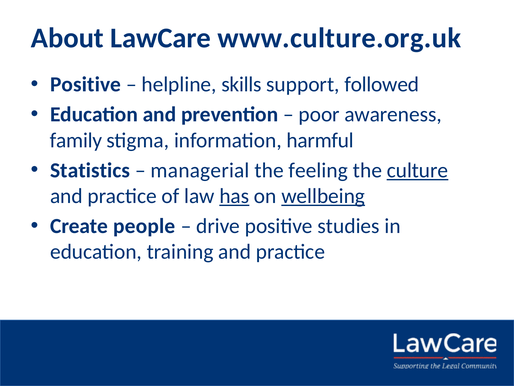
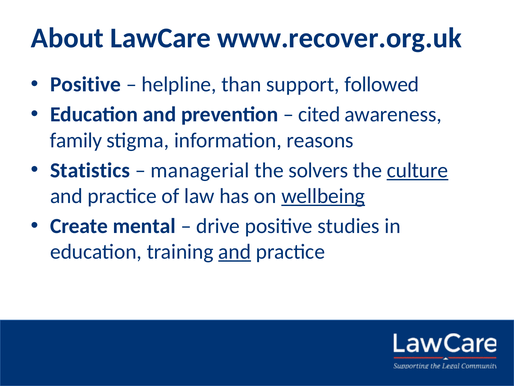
www.culture.org.uk: www.culture.org.uk -> www.recover.org.uk
skills: skills -> than
poor: poor -> cited
harmful: harmful -> reasons
feeling: feeling -> solvers
has underline: present -> none
people: people -> mental
and at (235, 252) underline: none -> present
